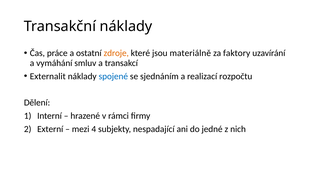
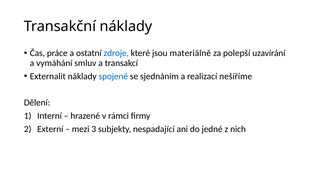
zdroje colour: orange -> blue
faktory: faktory -> polepší
rozpočtu: rozpočtu -> nešíříme
4: 4 -> 3
